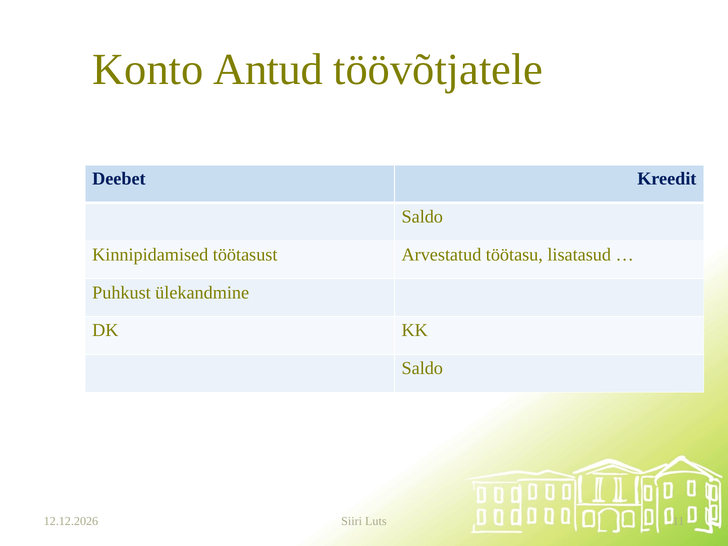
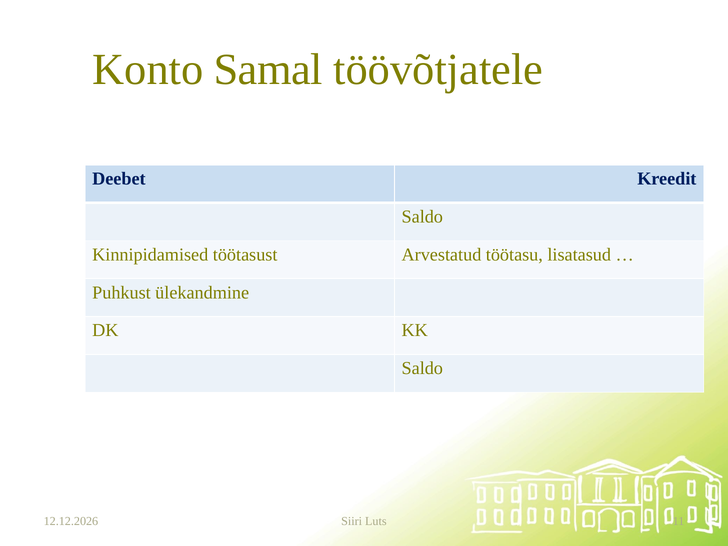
Antud: Antud -> Samal
